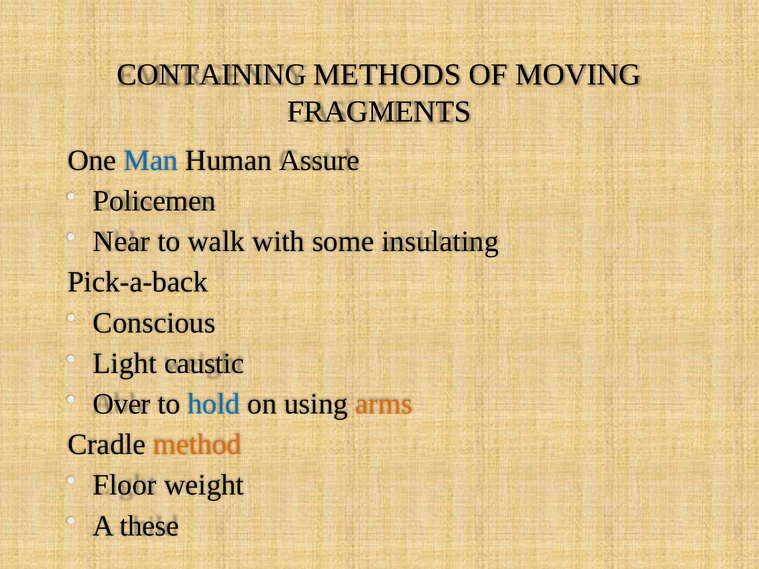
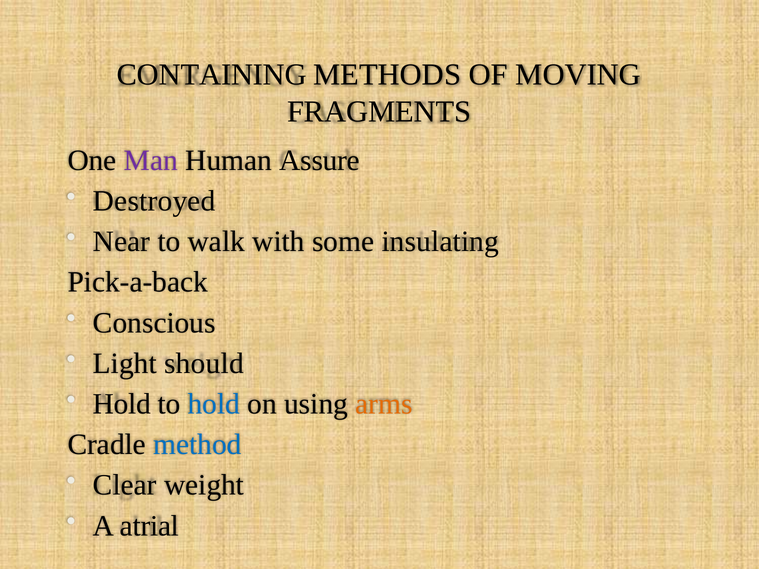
Man colour: blue -> purple
Policemen: Policemen -> Destroyed
caustic: caustic -> should
Over at (122, 404): Over -> Hold
method colour: orange -> blue
Floor: Floor -> Clear
these: these -> atrial
